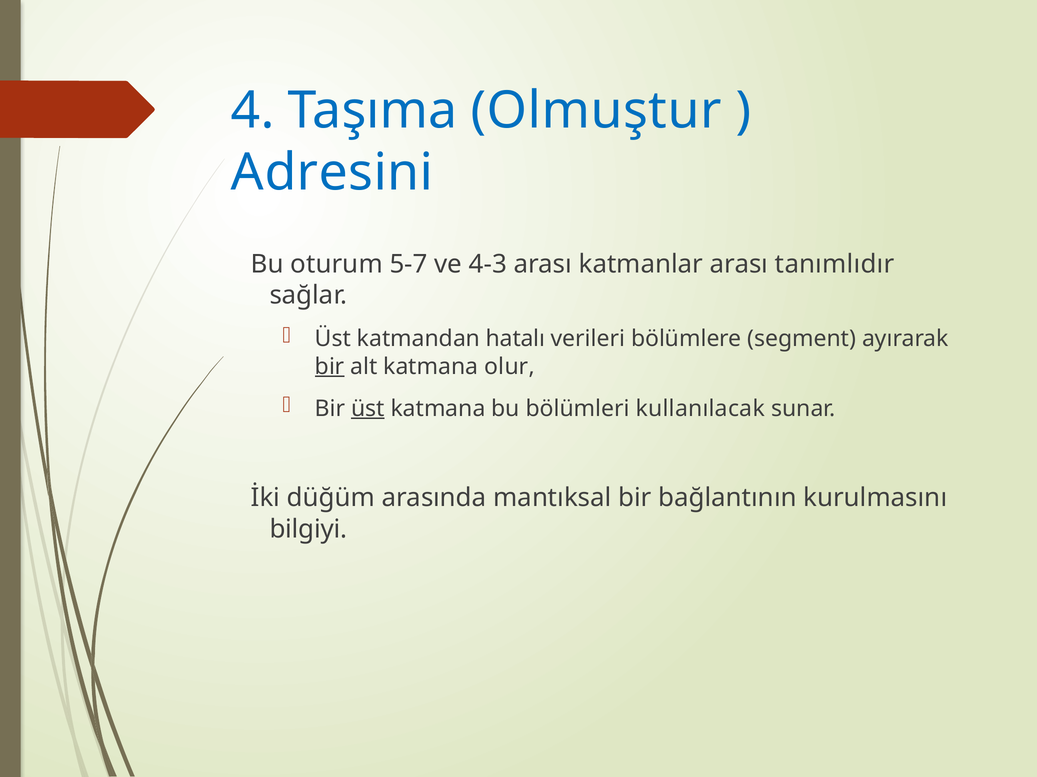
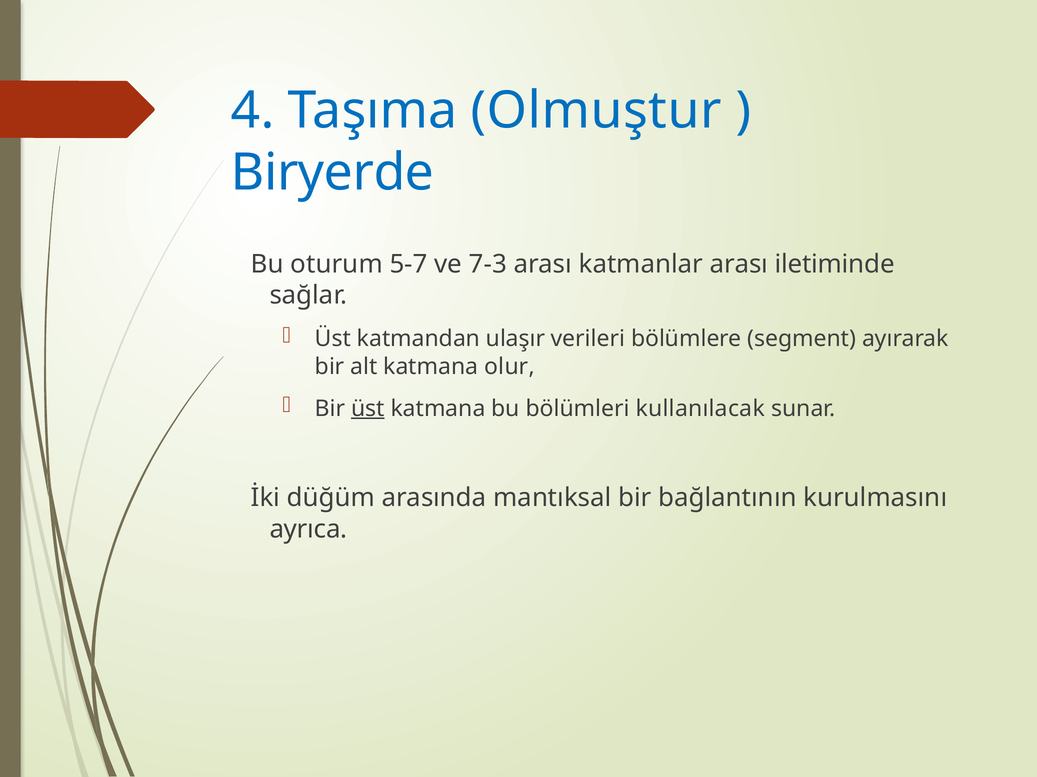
Adresini: Adresini -> Biryerde
4-3: 4-3 -> 7-3
tanımlıdır: tanımlıdır -> iletiminde
hatalı: hatalı -> ulaşır
bir at (330, 367) underline: present -> none
bilgiyi: bilgiyi -> ayrıca
